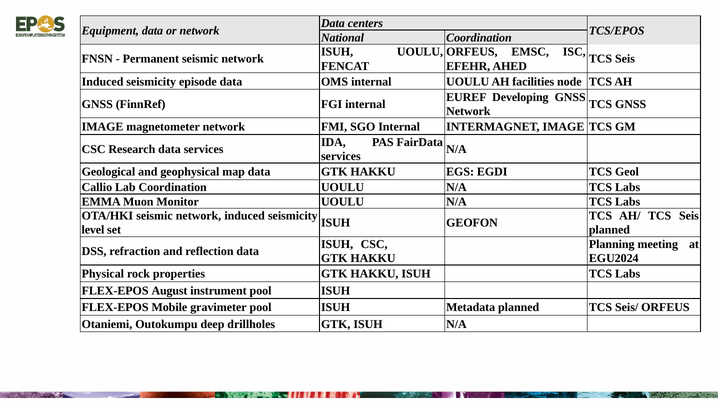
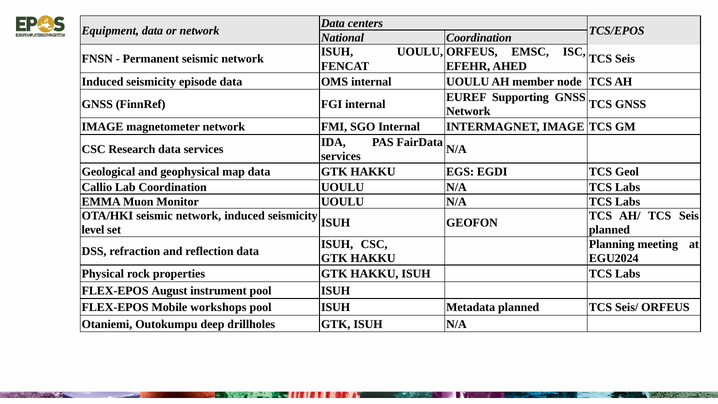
facilities: facilities -> member
Developing: Developing -> Supporting
gravimeter: gravimeter -> workshops
